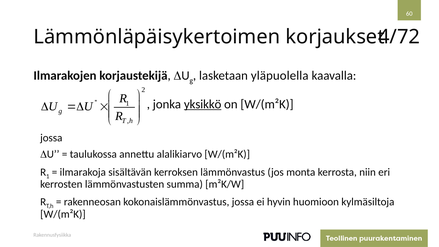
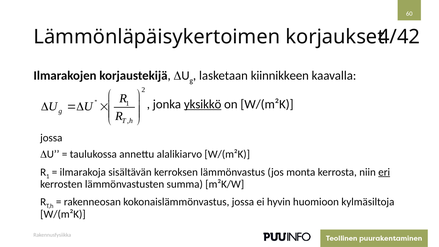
4/72: 4/72 -> 4/42
yläpuolella: yläpuolella -> kiinnikkeen
eri underline: none -> present
